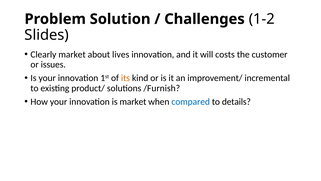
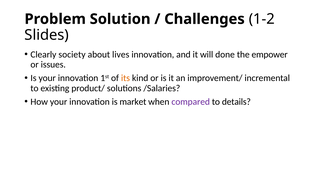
Clearly market: market -> society
costs: costs -> done
customer: customer -> empower
/Furnish: /Furnish -> /Salaries
compared colour: blue -> purple
